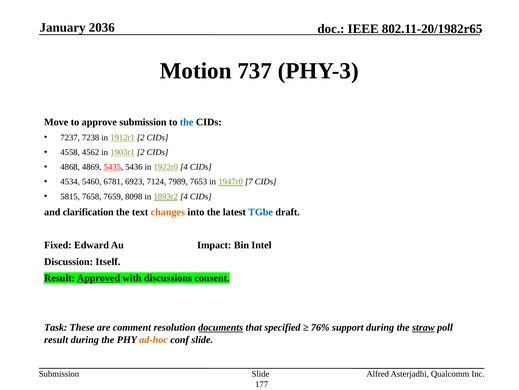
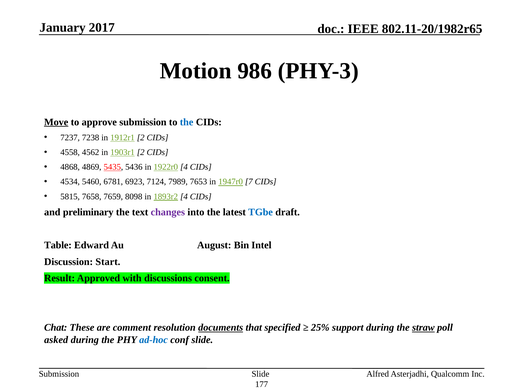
2036: 2036 -> 2017
737: 737 -> 986
Move underline: none -> present
clarification: clarification -> preliminary
changes colour: orange -> purple
Fixed: Fixed -> Table
Impact: Impact -> August
Itself: Itself -> Start
Approved underline: present -> none
Task: Task -> Chat
76%: 76% -> 25%
result at (56, 339): result -> asked
ad-hoc colour: orange -> blue
